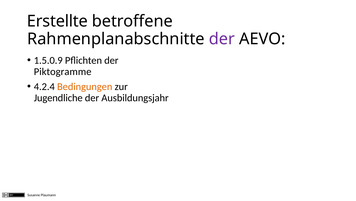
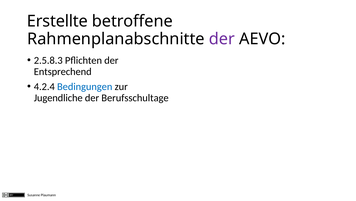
1.5.0.9: 1.5.0.9 -> 2.5.8.3
Piktogramme: Piktogramme -> Entsprechend
Bedingungen colour: orange -> blue
Ausbildungsjahr: Ausbildungsjahr -> Berufsschultage
